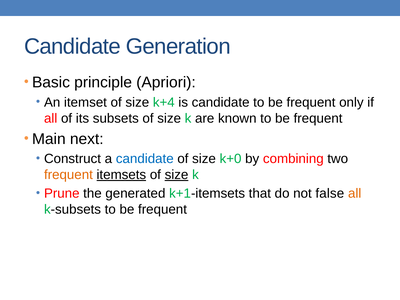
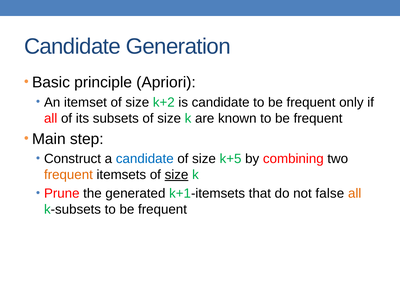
k+4: k+4 -> k+2
next: next -> step
k+0: k+0 -> k+5
itemsets underline: present -> none
